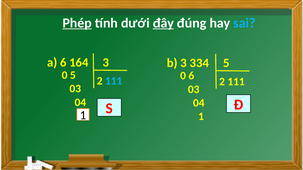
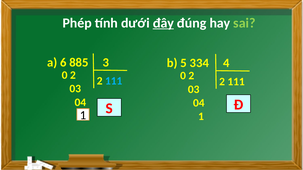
Phép underline: present -> none
sai colour: light blue -> light green
164: 164 -> 885
b 3: 3 -> 5
334 5: 5 -> 4
5 at (73, 75): 5 -> 2
6 at (191, 76): 6 -> 2
